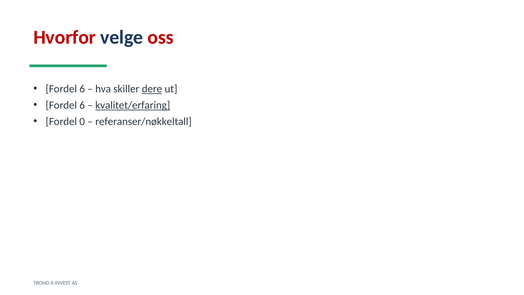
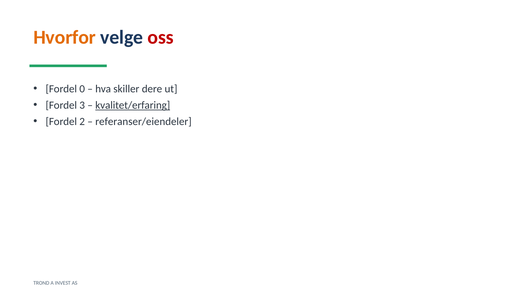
Hvorfor colour: red -> orange
6 at (82, 89): 6 -> 0
dere underline: present -> none
6 at (82, 105): 6 -> 3
0: 0 -> 2
referanser/nøkkeltall: referanser/nøkkeltall -> referanser/eiendeler
